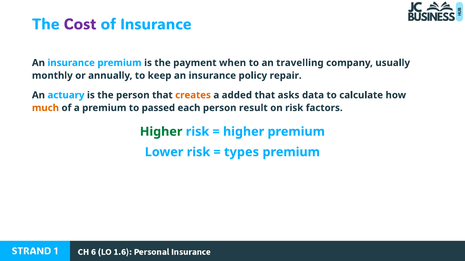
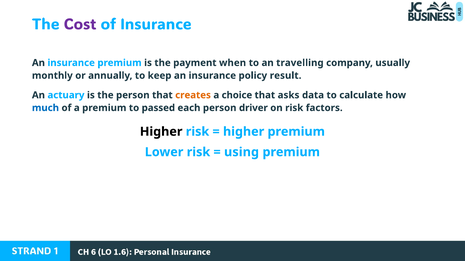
repair: repair -> result
added: added -> choice
much colour: orange -> blue
result: result -> driver
Higher at (161, 132) colour: green -> black
types: types -> using
